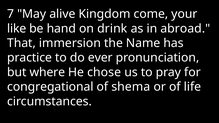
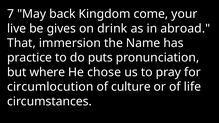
alive: alive -> back
like: like -> live
hand: hand -> gives
ever: ever -> puts
congregational: congregational -> circumlocution
shema: shema -> culture
